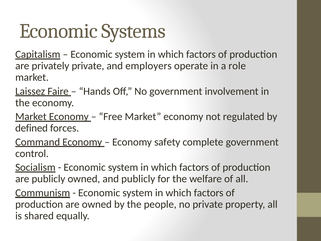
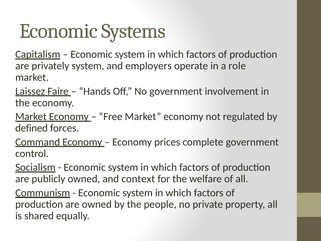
privately private: private -> system
safety: safety -> prices
and publicly: publicly -> context
